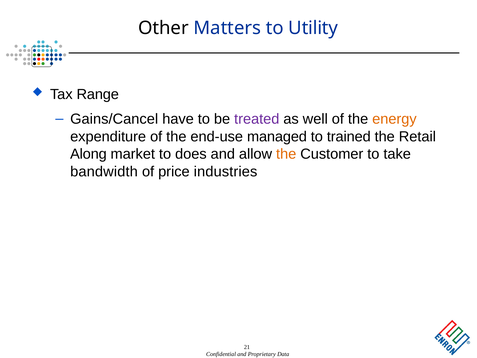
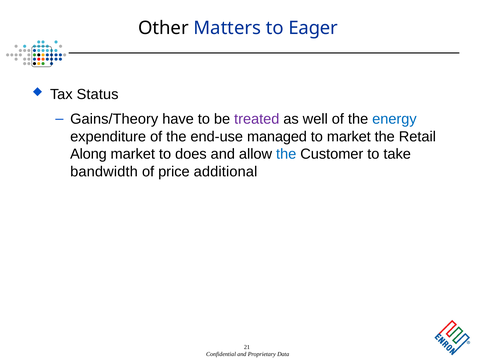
Utility: Utility -> Eager
Range: Range -> Status
Gains/Cancel: Gains/Cancel -> Gains/Theory
energy colour: orange -> blue
to trained: trained -> market
the at (286, 154) colour: orange -> blue
industries: industries -> additional
